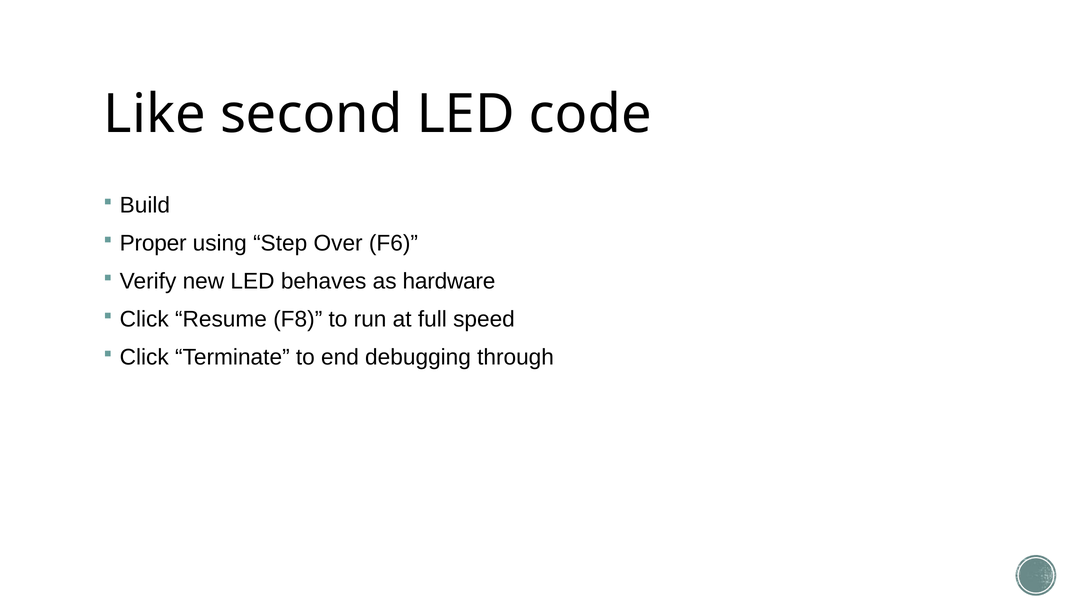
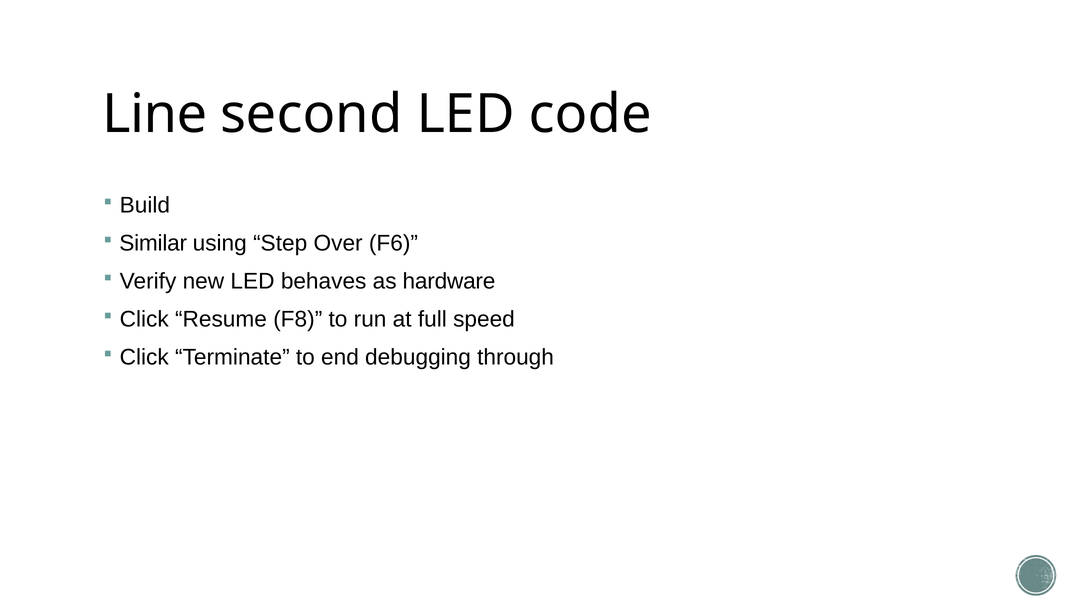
Like: Like -> Line
Proper: Proper -> Similar
